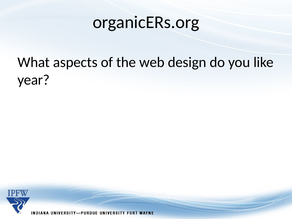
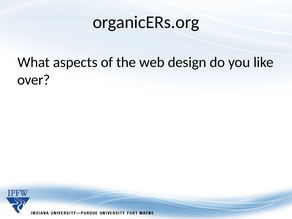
year: year -> over
